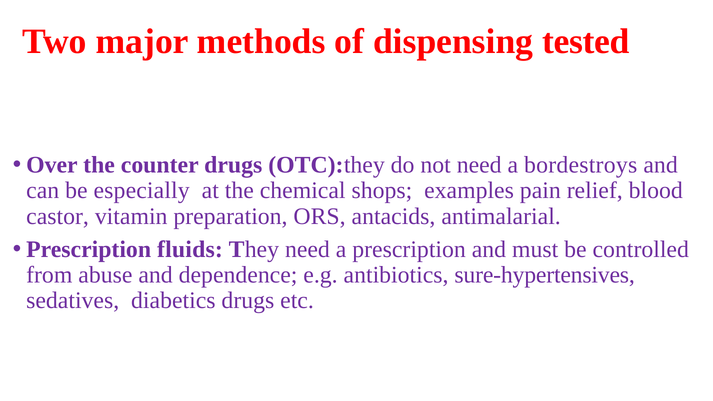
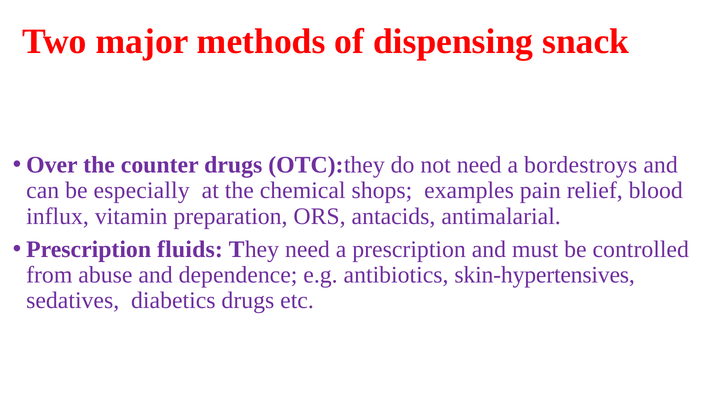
tested: tested -> snack
castor: castor -> influx
sure-hypertensives: sure-hypertensives -> skin-hypertensives
